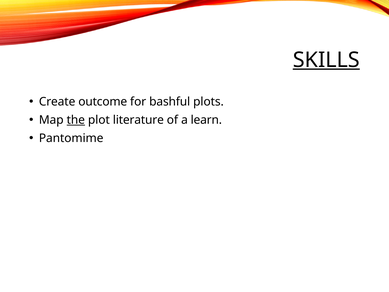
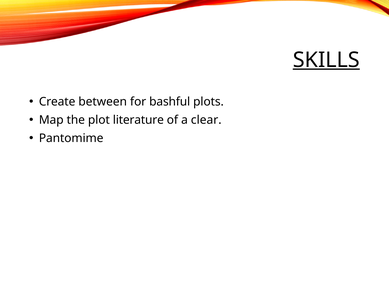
outcome: outcome -> between
the underline: present -> none
learn: learn -> clear
